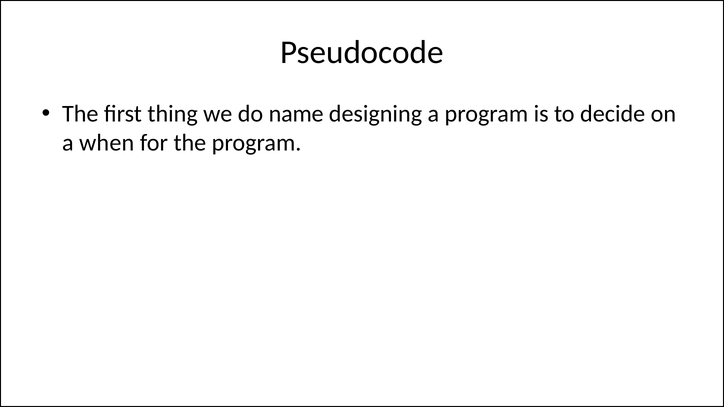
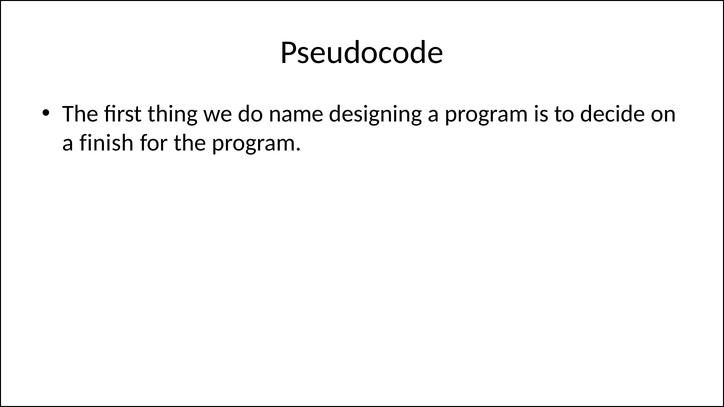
when: when -> finish
